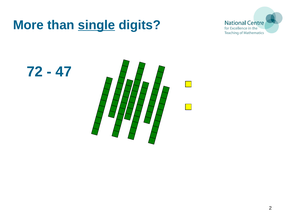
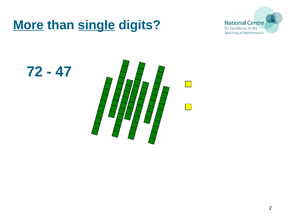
More underline: none -> present
